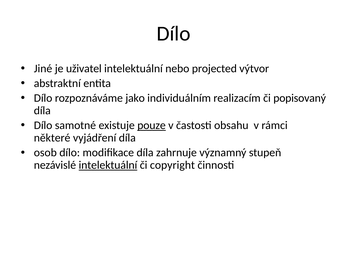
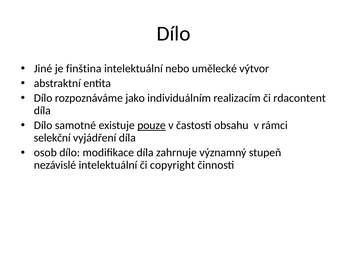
uživatel: uživatel -> finština
projected: projected -> umělecké
popisovaný: popisovaný -> rdacontent
některé: některé -> selekční
intelektuální at (108, 165) underline: present -> none
